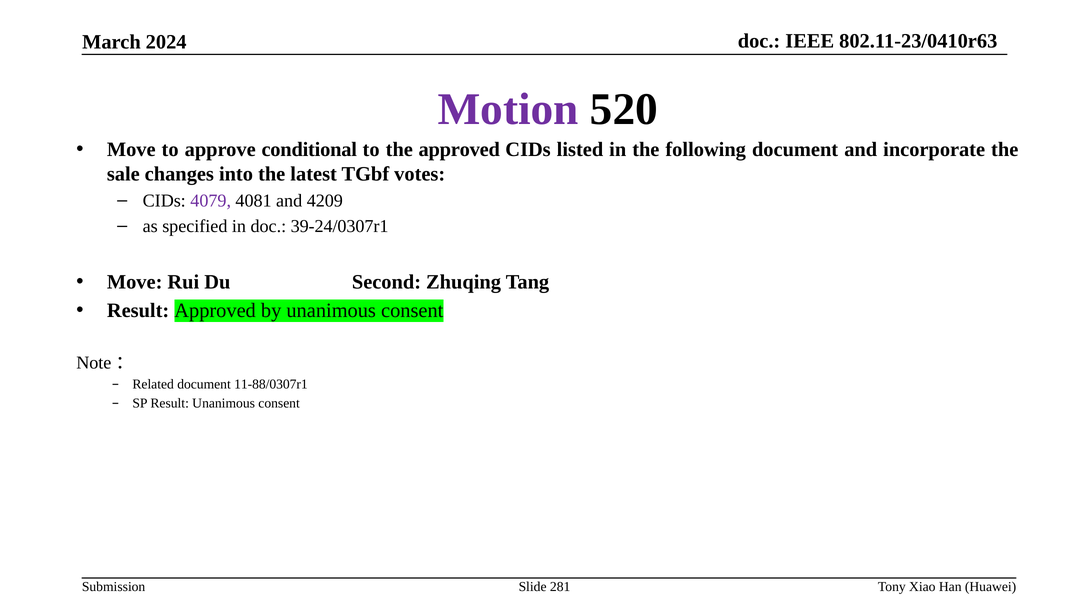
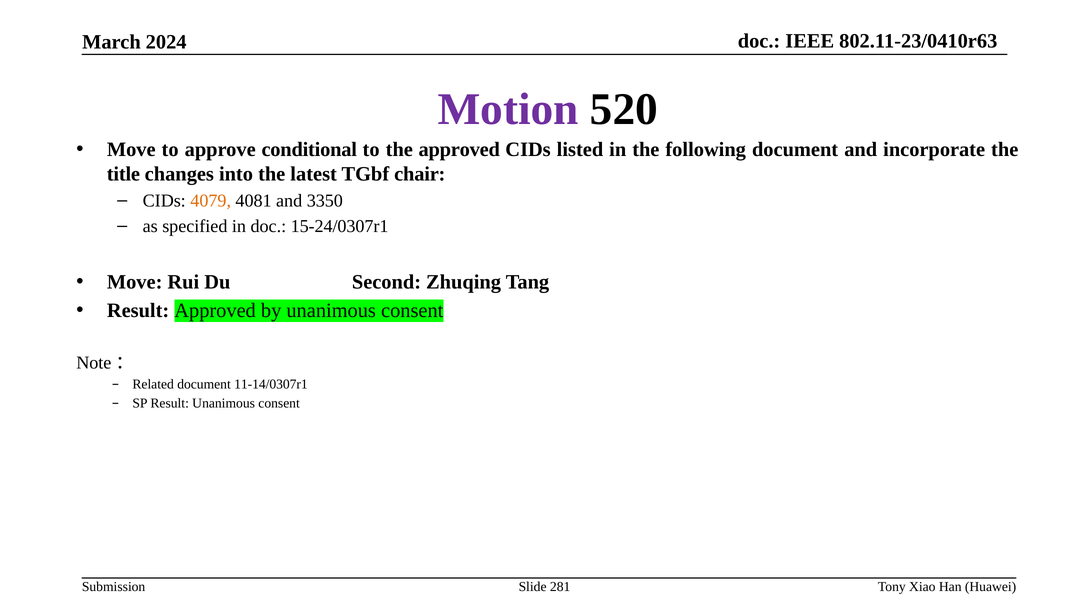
sale: sale -> title
votes: votes -> chair
4079 colour: purple -> orange
4209: 4209 -> 3350
39-24/0307r1: 39-24/0307r1 -> 15-24/0307r1
11-88/0307r1: 11-88/0307r1 -> 11-14/0307r1
